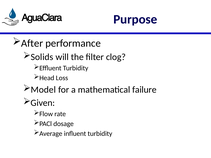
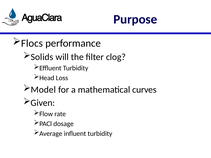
After: After -> Flocs
failure: failure -> curves
